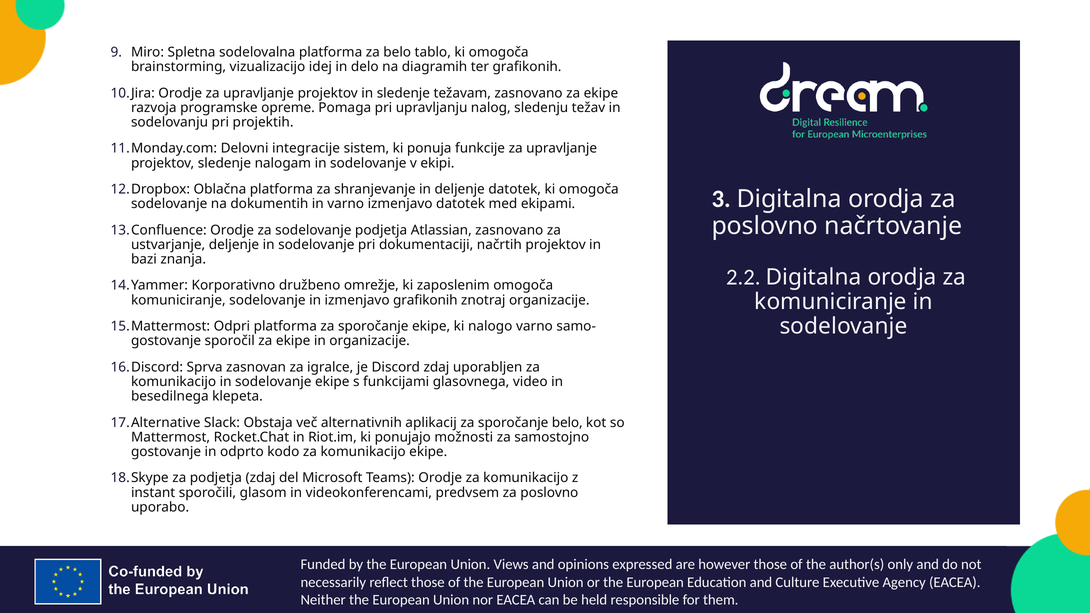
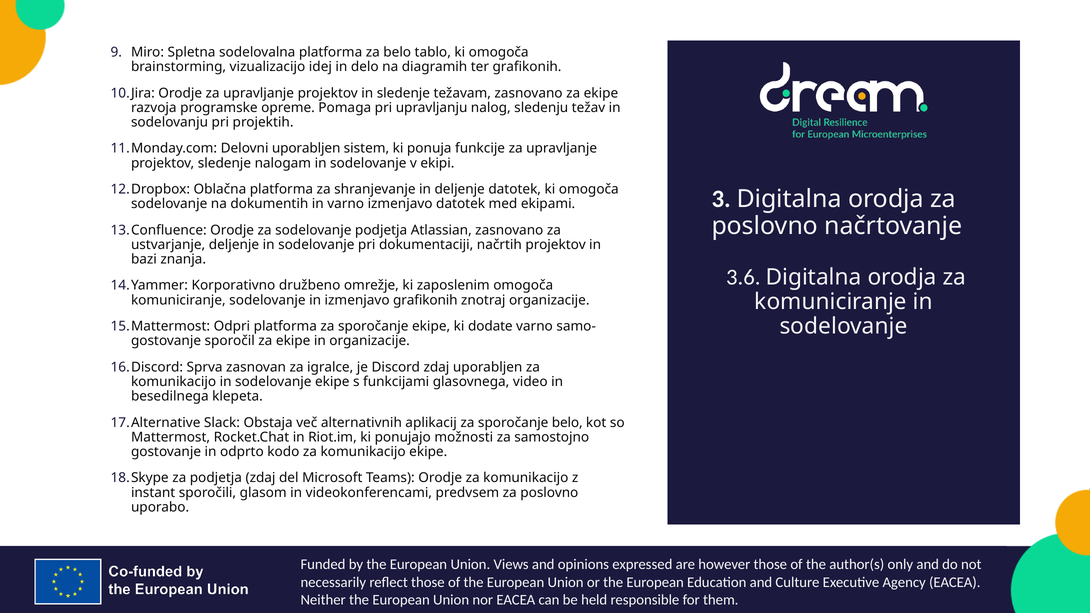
Delovni integracije: integracije -> uporabljen
2.2: 2.2 -> 3.6
nalogo: nalogo -> dodate
